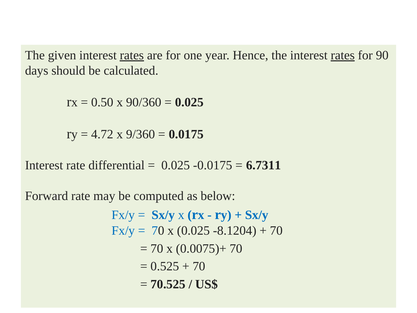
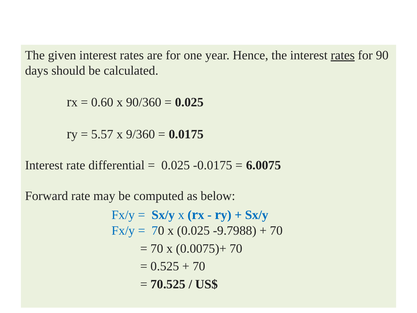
rates at (132, 55) underline: present -> none
0.50: 0.50 -> 0.60
4.72: 4.72 -> 5.57
6.7311: 6.7311 -> 6.0075
-8.1204: -8.1204 -> -9.7988
